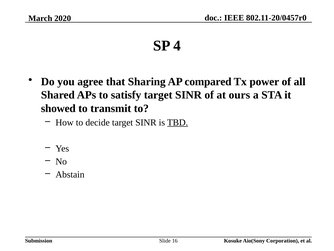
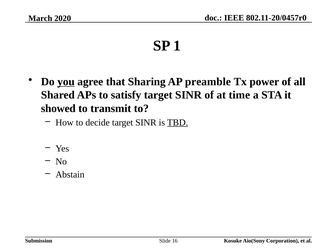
4: 4 -> 1
you underline: none -> present
compared: compared -> preamble
ours: ours -> time
